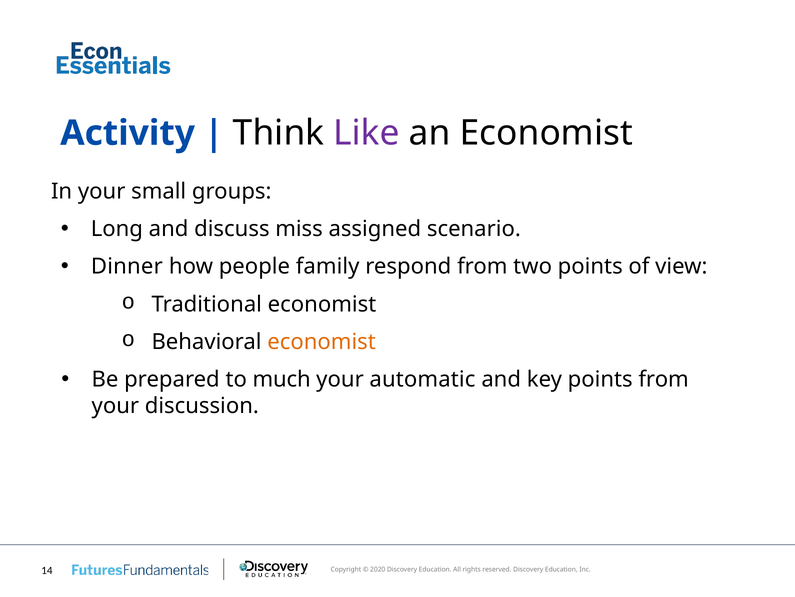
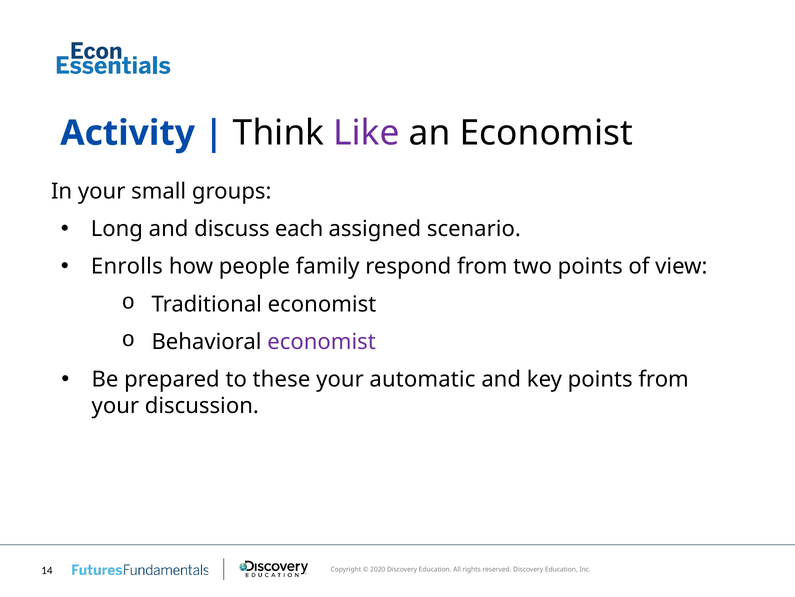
miss: miss -> each
Dinner: Dinner -> Enrolls
economist at (322, 342) colour: orange -> purple
much: much -> these
